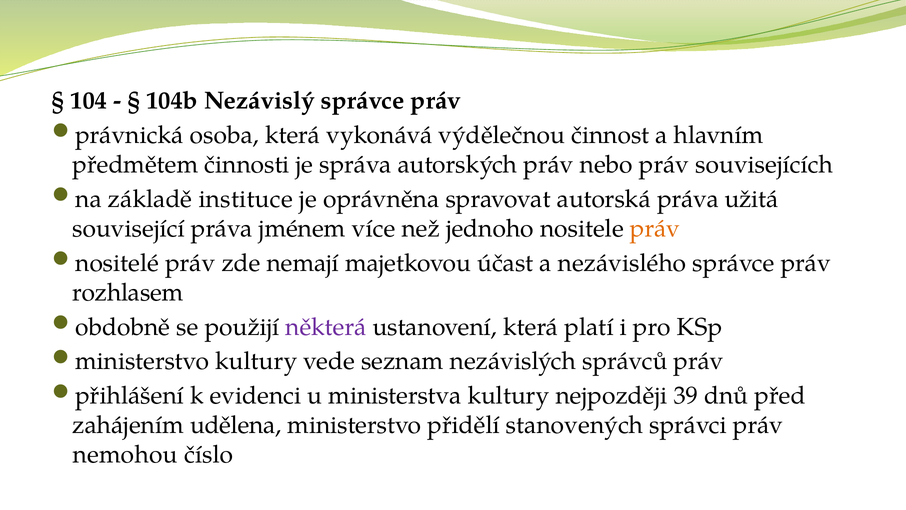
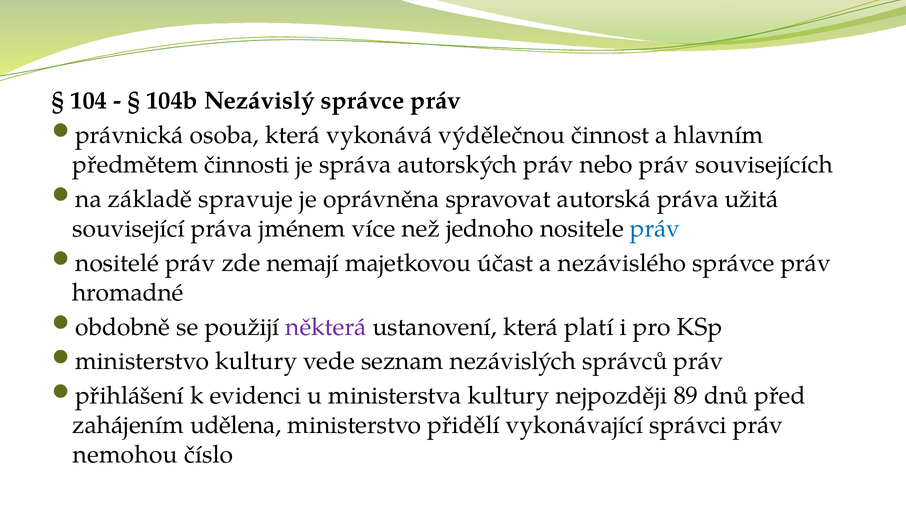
instituce: instituce -> spravuje
práv at (655, 228) colour: orange -> blue
rozhlasem: rozhlasem -> hromadné
39: 39 -> 89
stanovených: stanovených -> vykonávající
